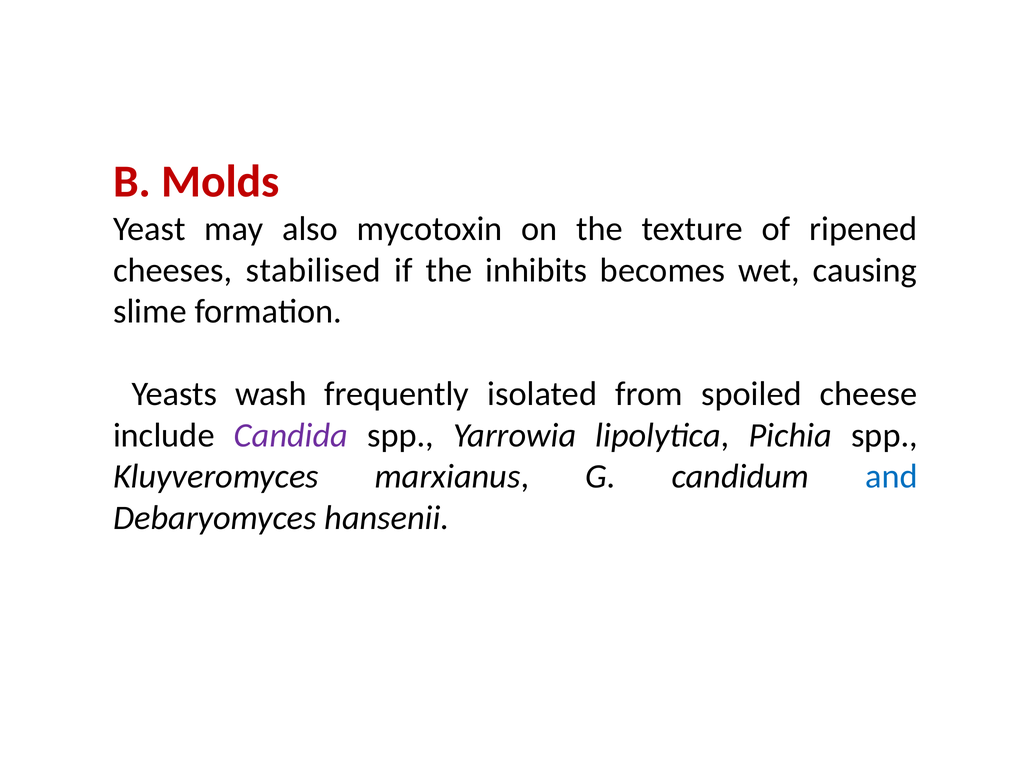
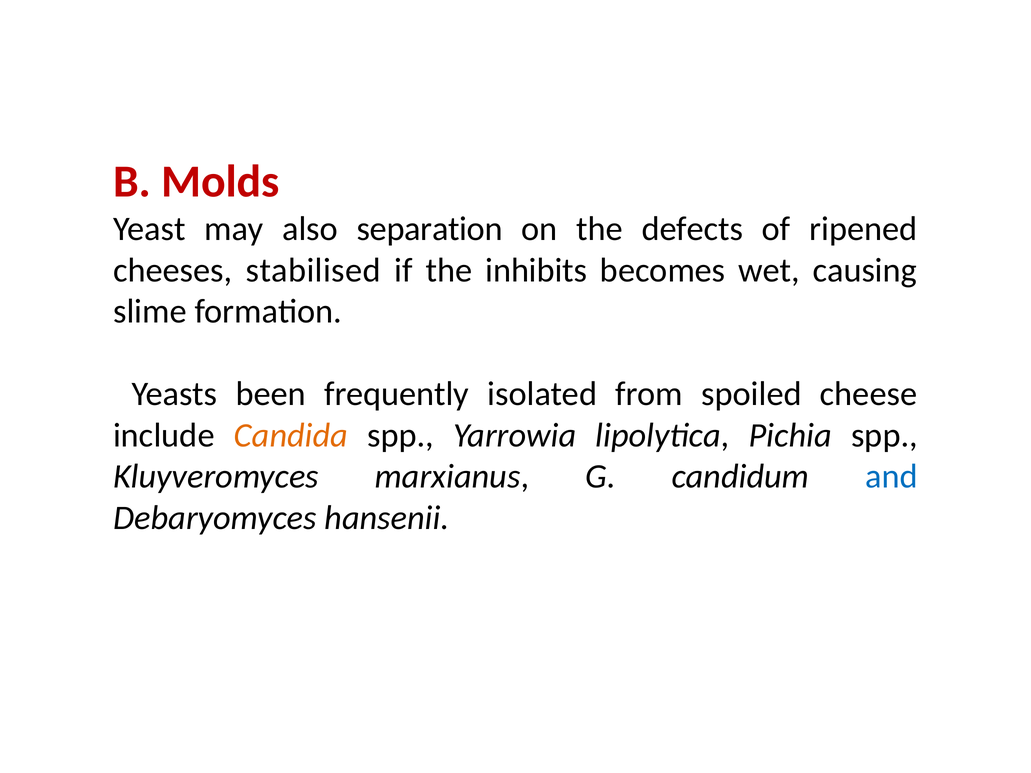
mycotoxin: mycotoxin -> separation
texture: texture -> defects
wash: wash -> been
Candida colour: purple -> orange
